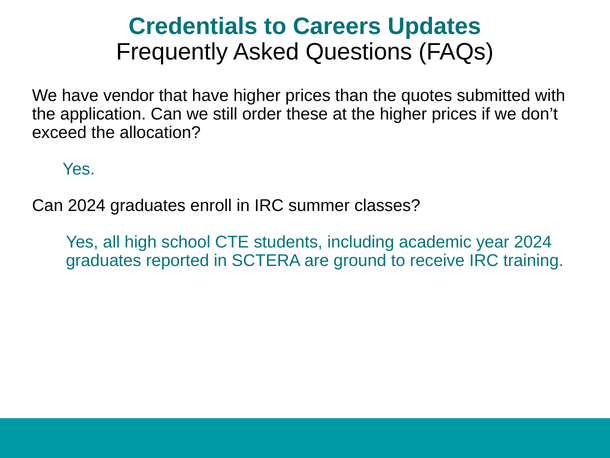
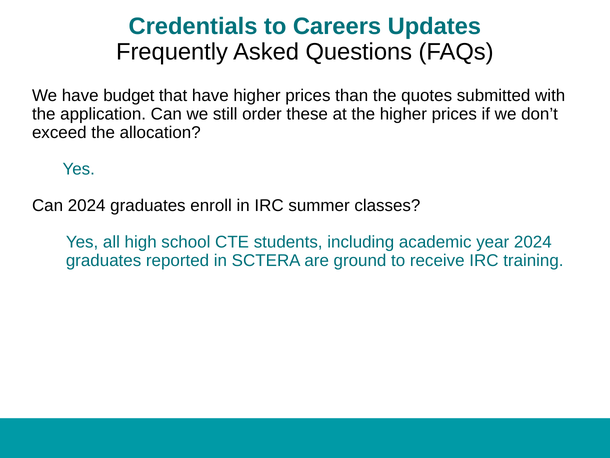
vendor: vendor -> budget
